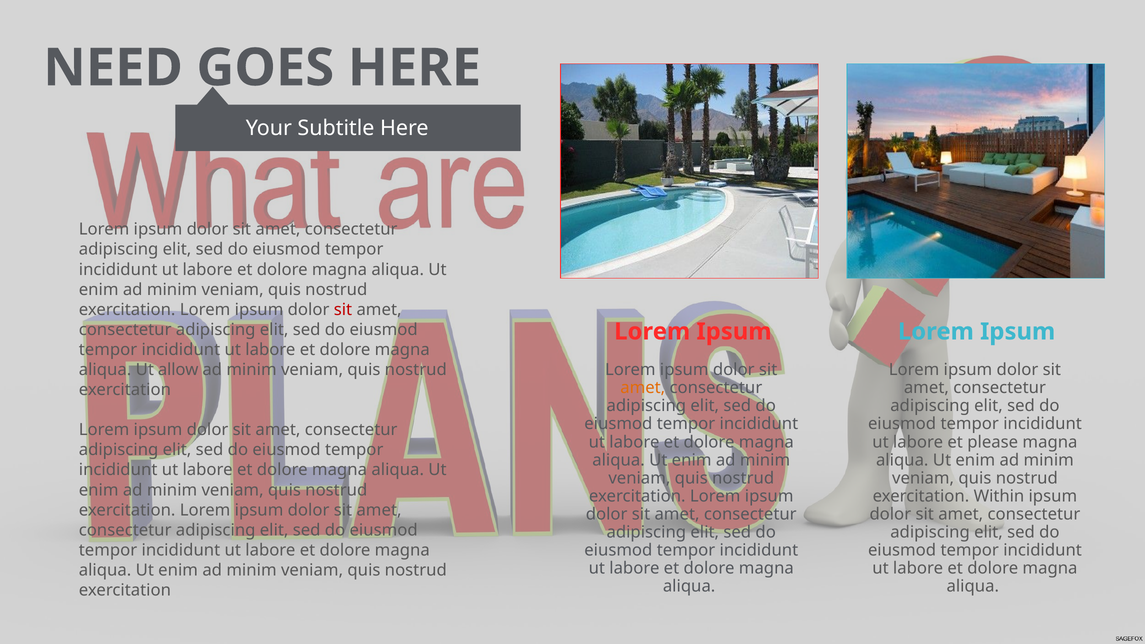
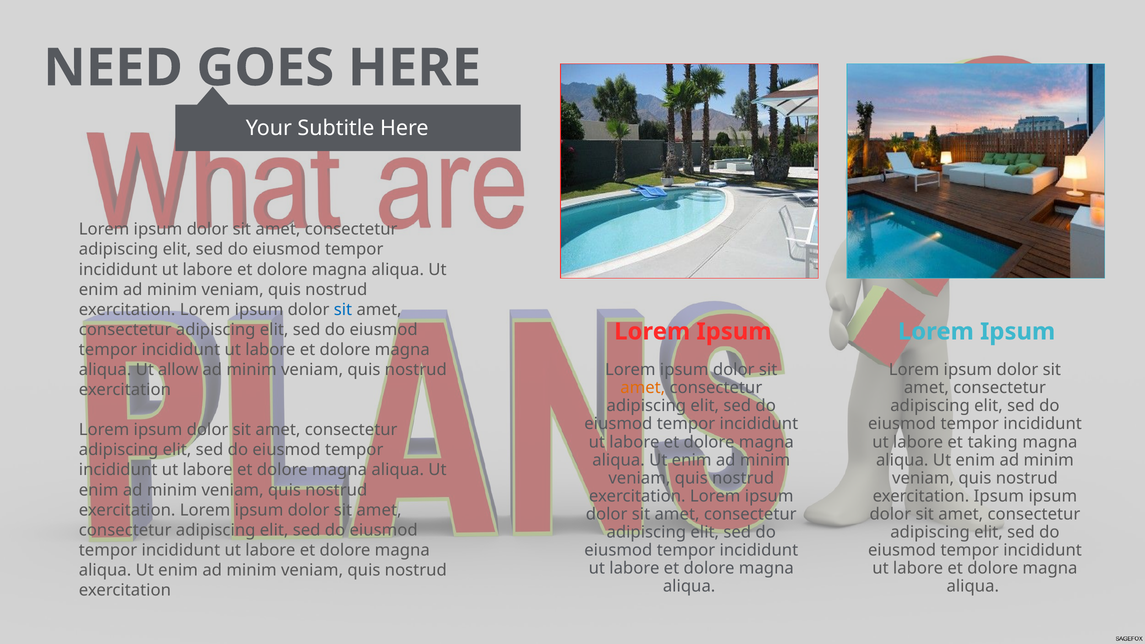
sit at (343, 310) colour: red -> blue
please: please -> taking
exercitation Within: Within -> Ipsum
